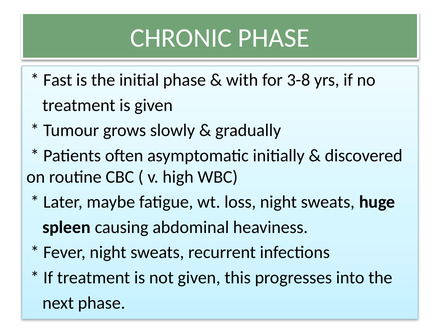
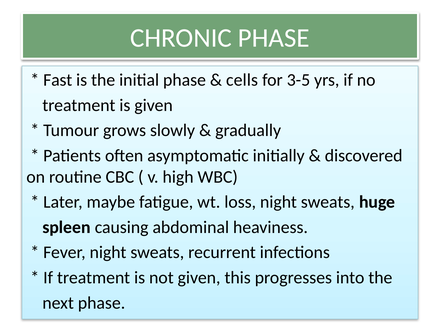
with: with -> cells
3-8: 3-8 -> 3-5
